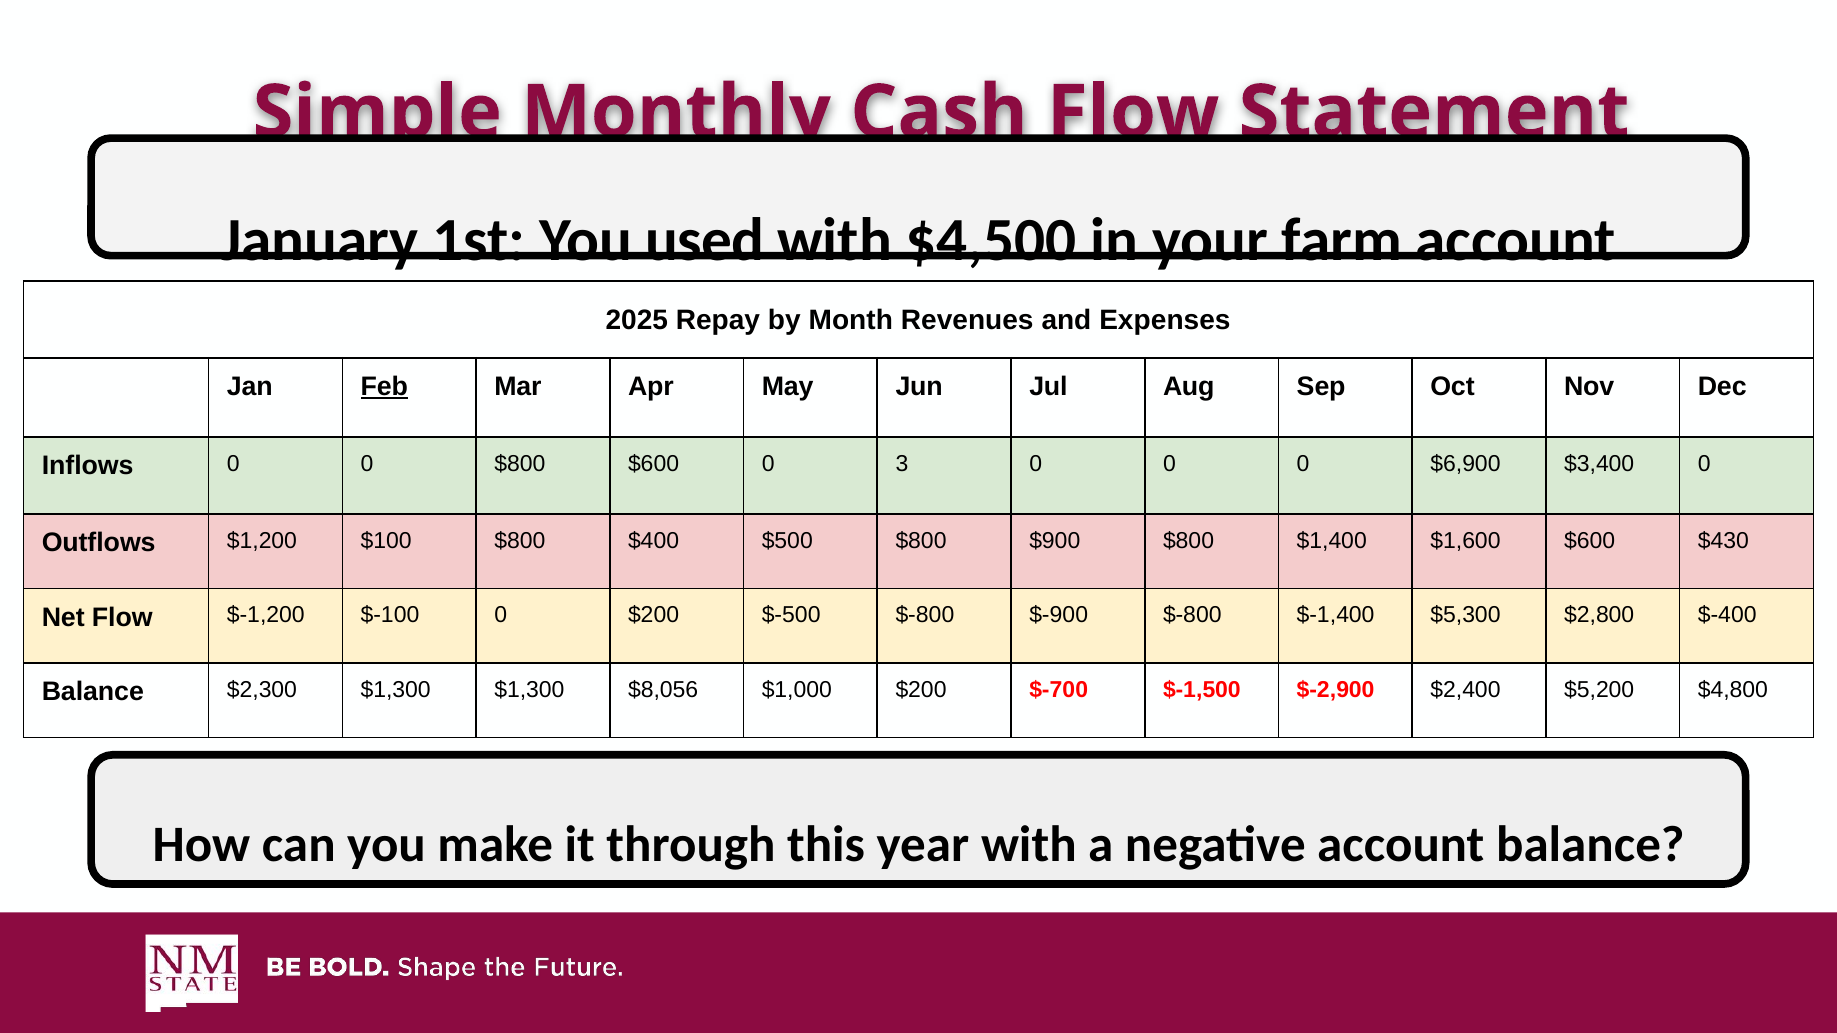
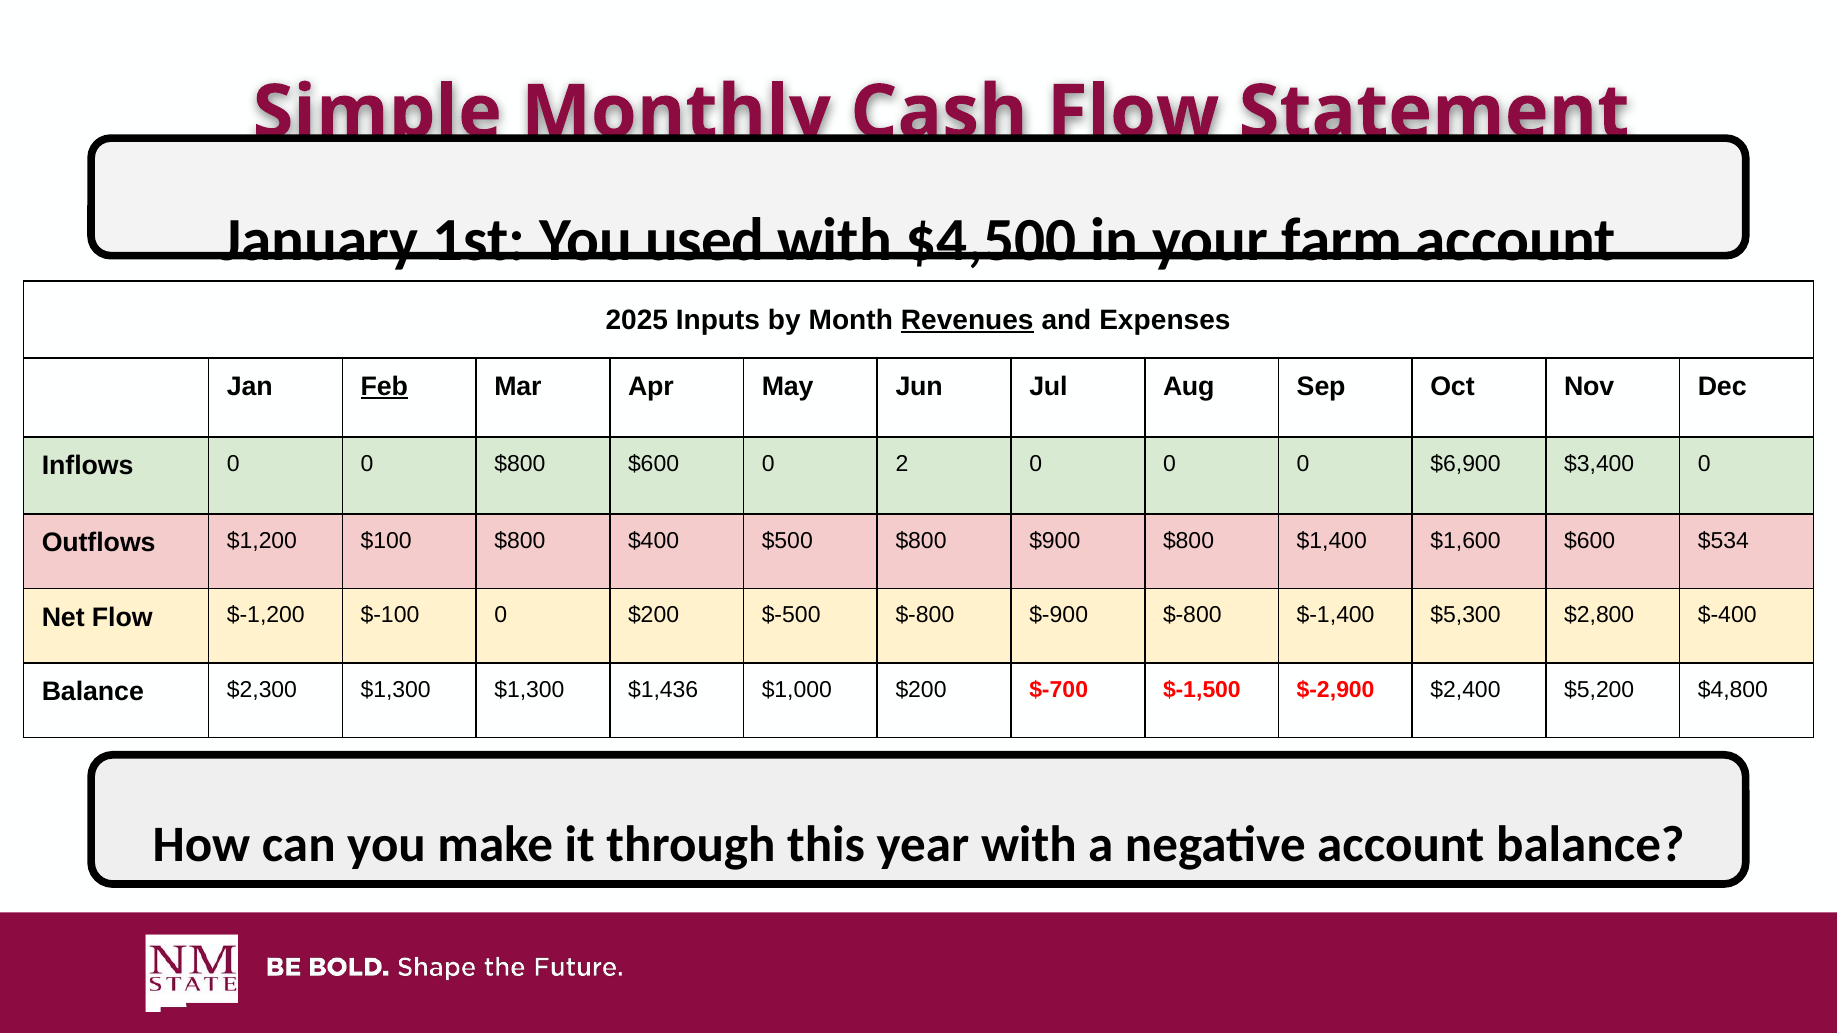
Repay: Repay -> Inputs
Revenues underline: none -> present
3: 3 -> 2
$430: $430 -> $534
$8,056: $8,056 -> $1,436
